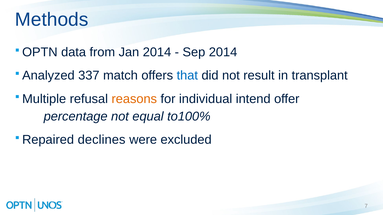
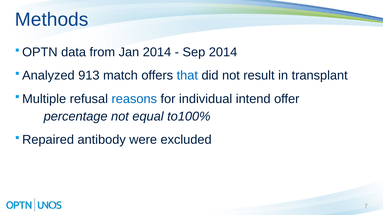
337: 337 -> 913
reasons colour: orange -> blue
declines: declines -> antibody
